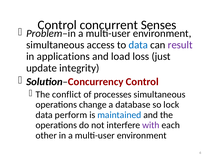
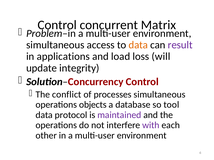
Senses: Senses -> Matrix
data at (138, 45) colour: blue -> orange
just: just -> will
change: change -> objects
lock: lock -> tool
perform: perform -> protocol
maintained colour: blue -> purple
